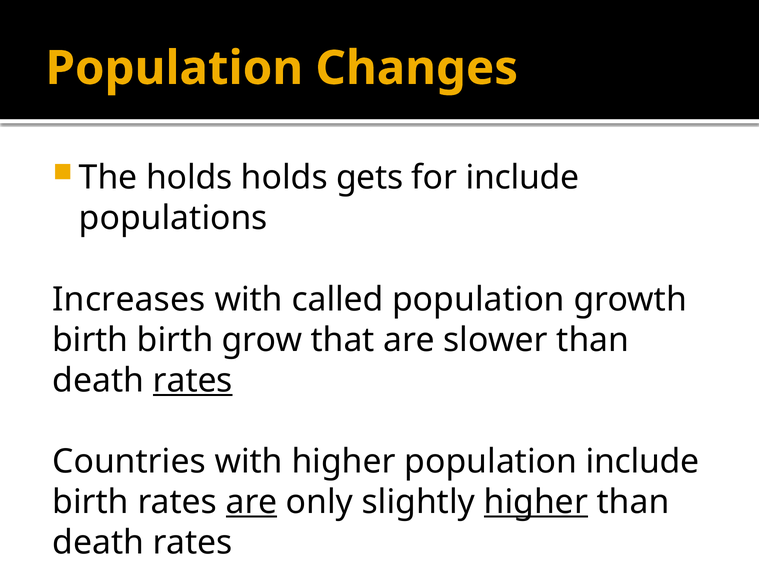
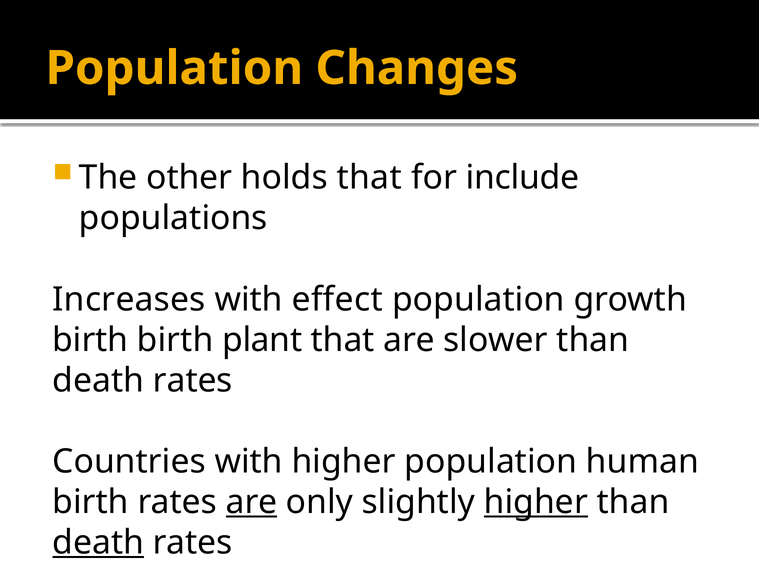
The holds: holds -> other
holds gets: gets -> that
called: called -> effect
grow: grow -> plant
rates at (193, 380) underline: present -> none
population include: include -> human
death at (98, 542) underline: none -> present
